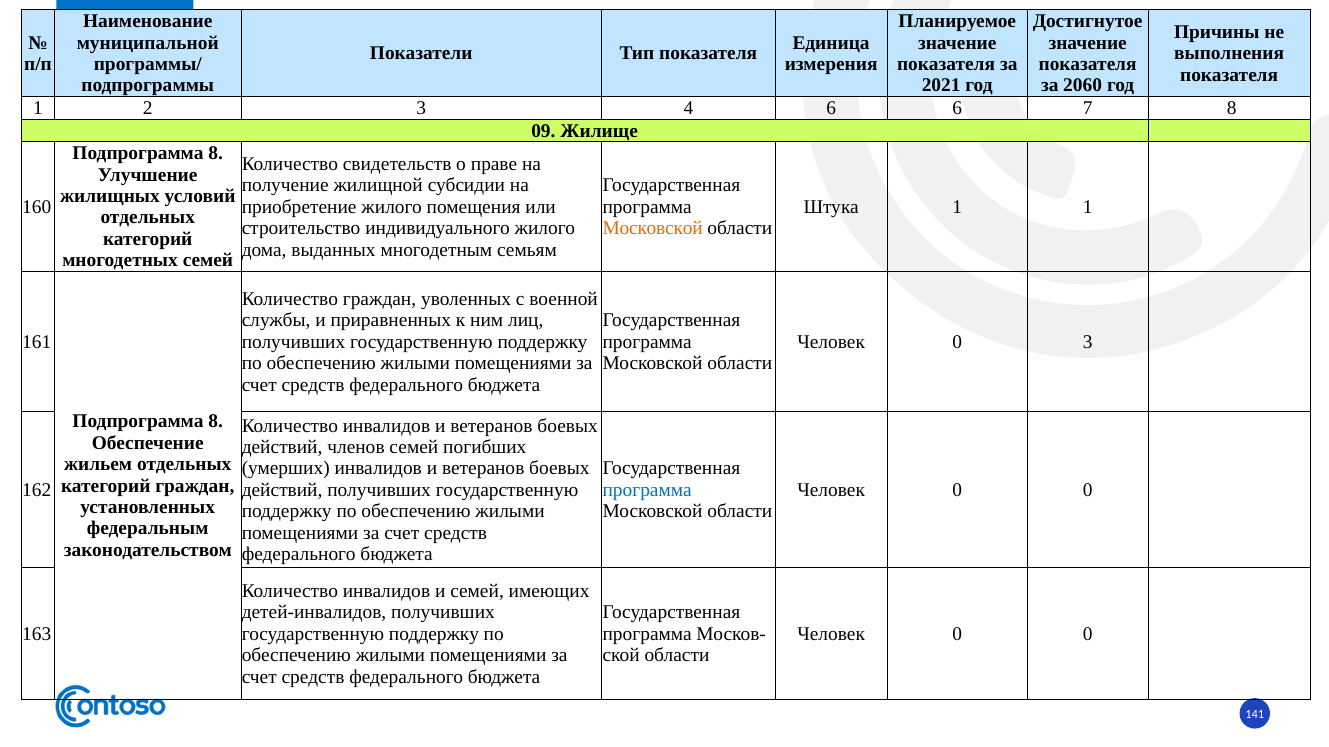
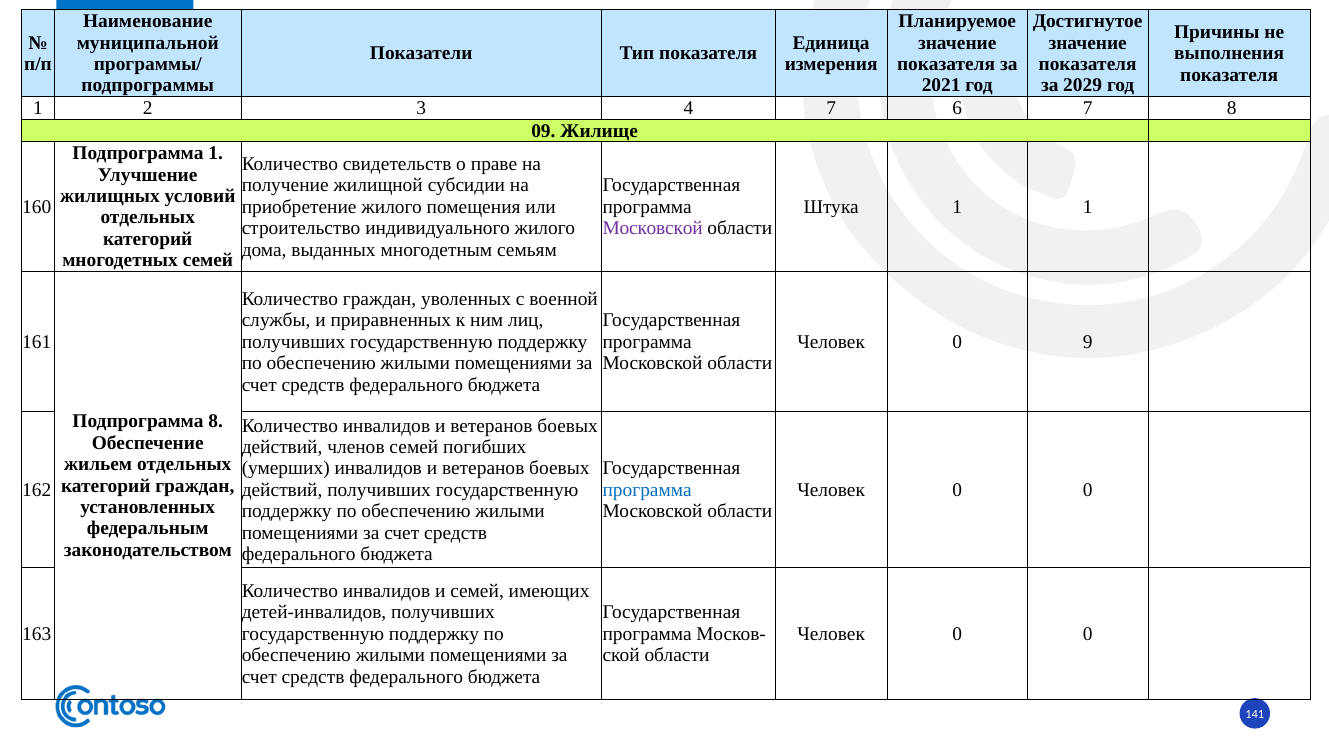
2060: 2060 -> 2029
4 6: 6 -> 7
8 at (216, 153): 8 -> 1
Московской at (653, 228) colour: orange -> purple
0 3: 3 -> 9
